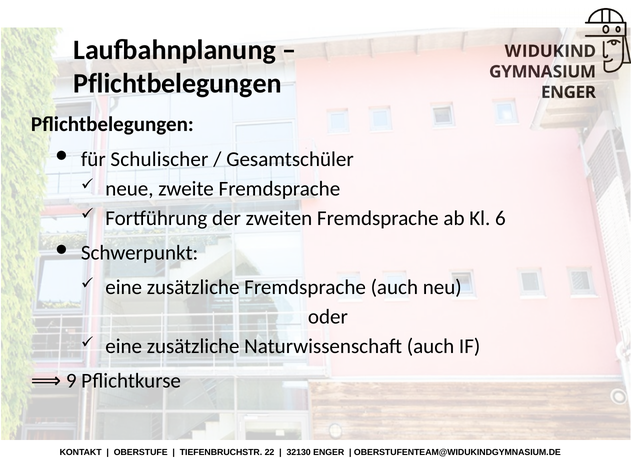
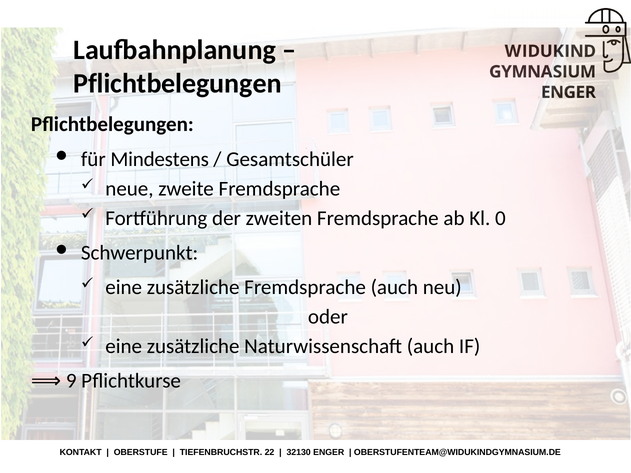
Schulischer: Schulischer -> Mindestens
6: 6 -> 0
